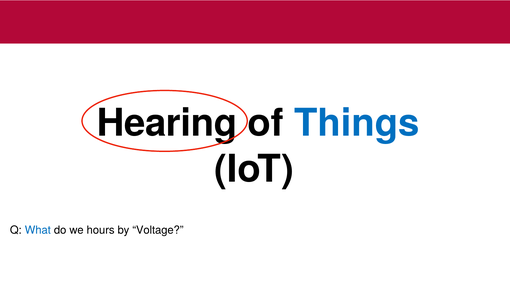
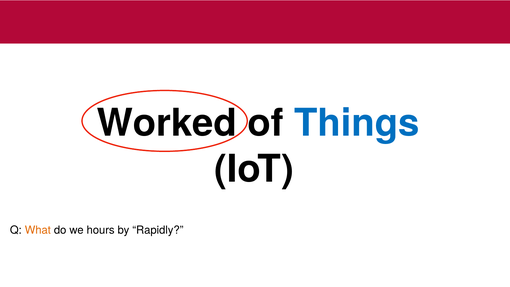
Hearing: Hearing -> Worked
What colour: blue -> orange
Voltage: Voltage -> Rapidly
